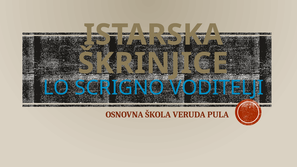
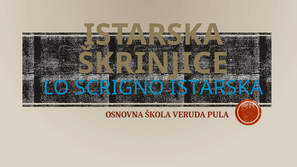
SCRIGNO VODITELJI: VODITELJI -> ISTARSKA
